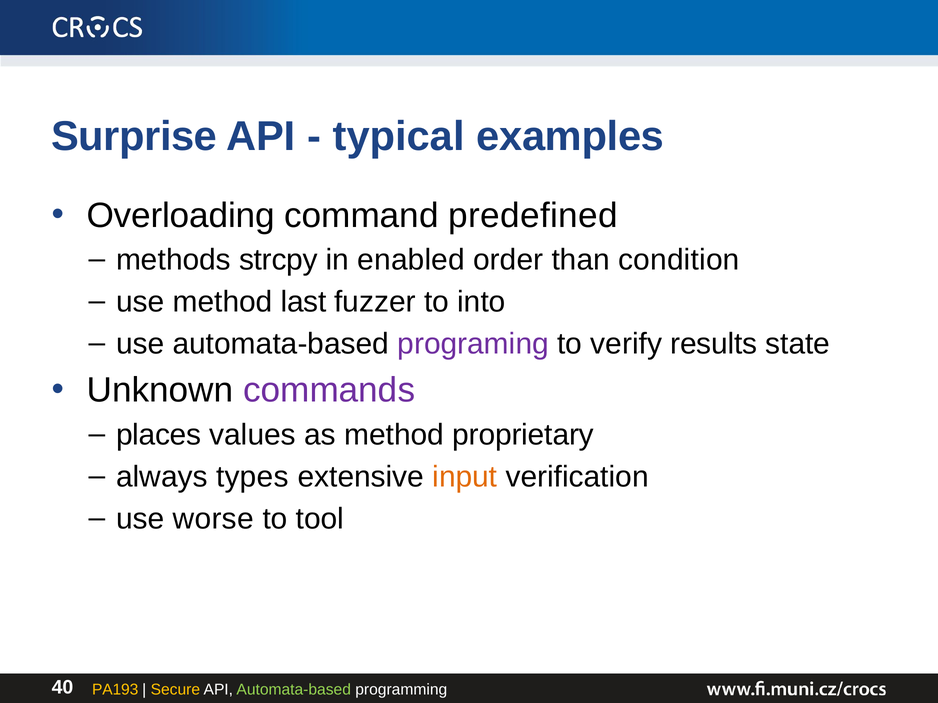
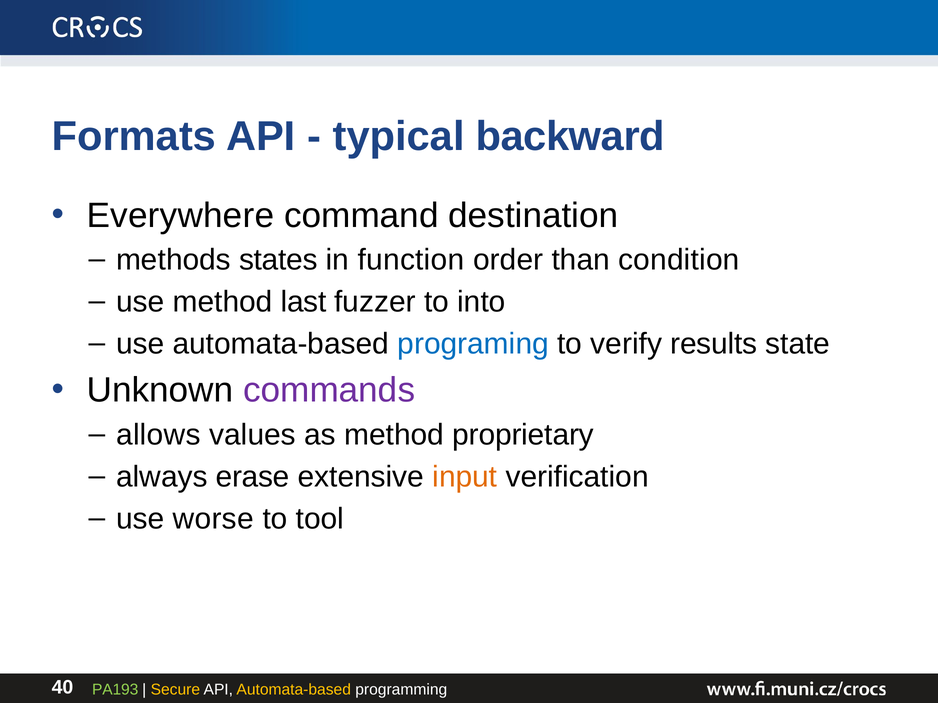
Surprise: Surprise -> Formats
examples: examples -> backward
Overloading: Overloading -> Everywhere
predefined: predefined -> destination
strcpy: strcpy -> states
enabled: enabled -> function
programing colour: purple -> blue
places: places -> allows
types: types -> erase
PA193 colour: yellow -> light green
Automata-based at (294, 690) colour: light green -> yellow
